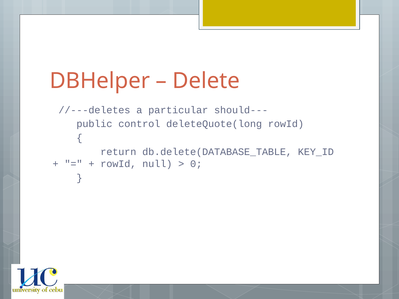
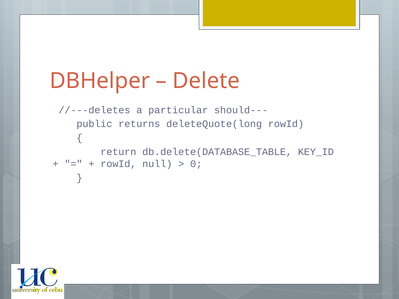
control: control -> returns
